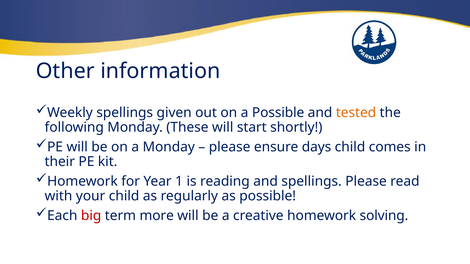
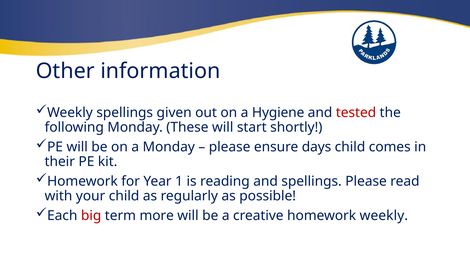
a Possible: Possible -> Hygiene
tested colour: orange -> red
homework solving: solving -> weekly
